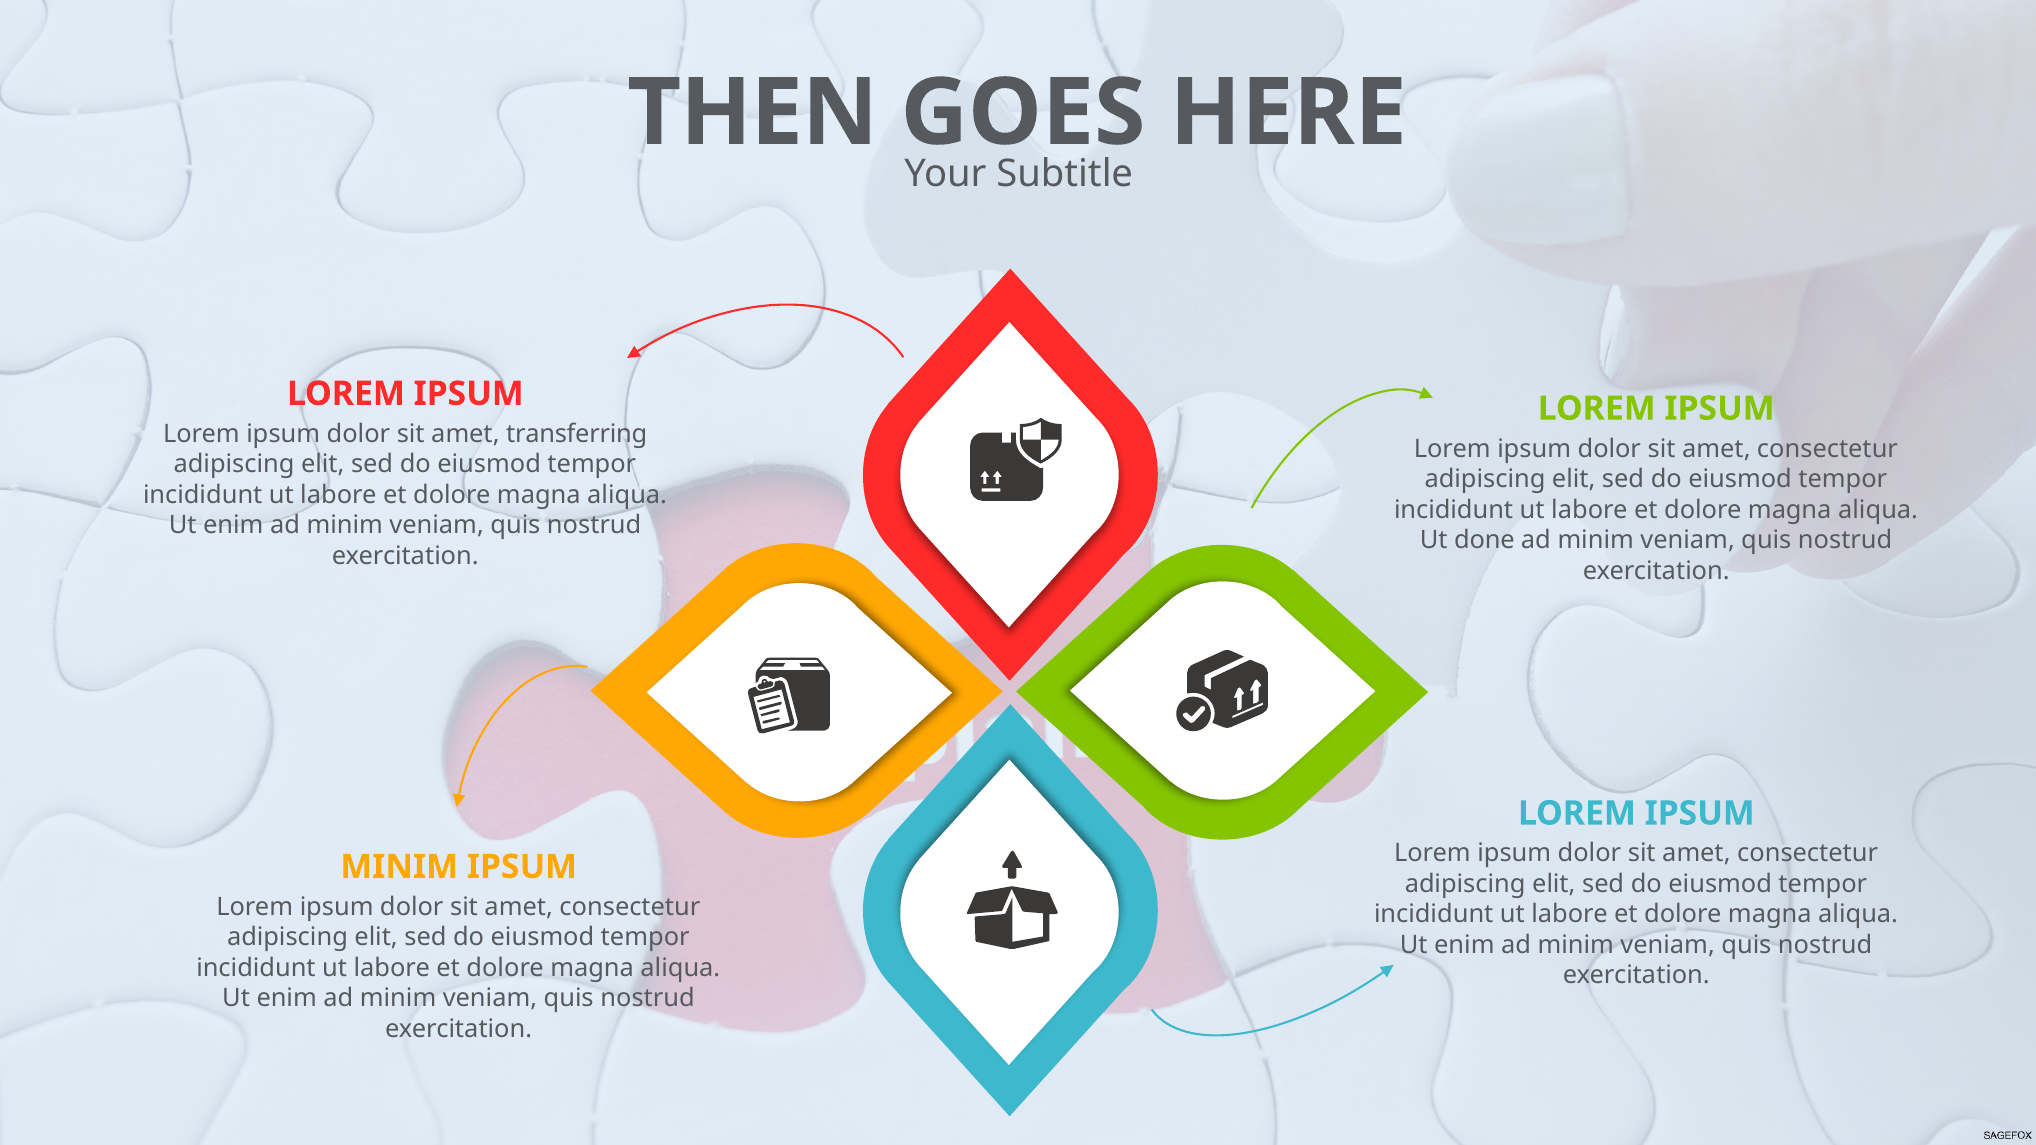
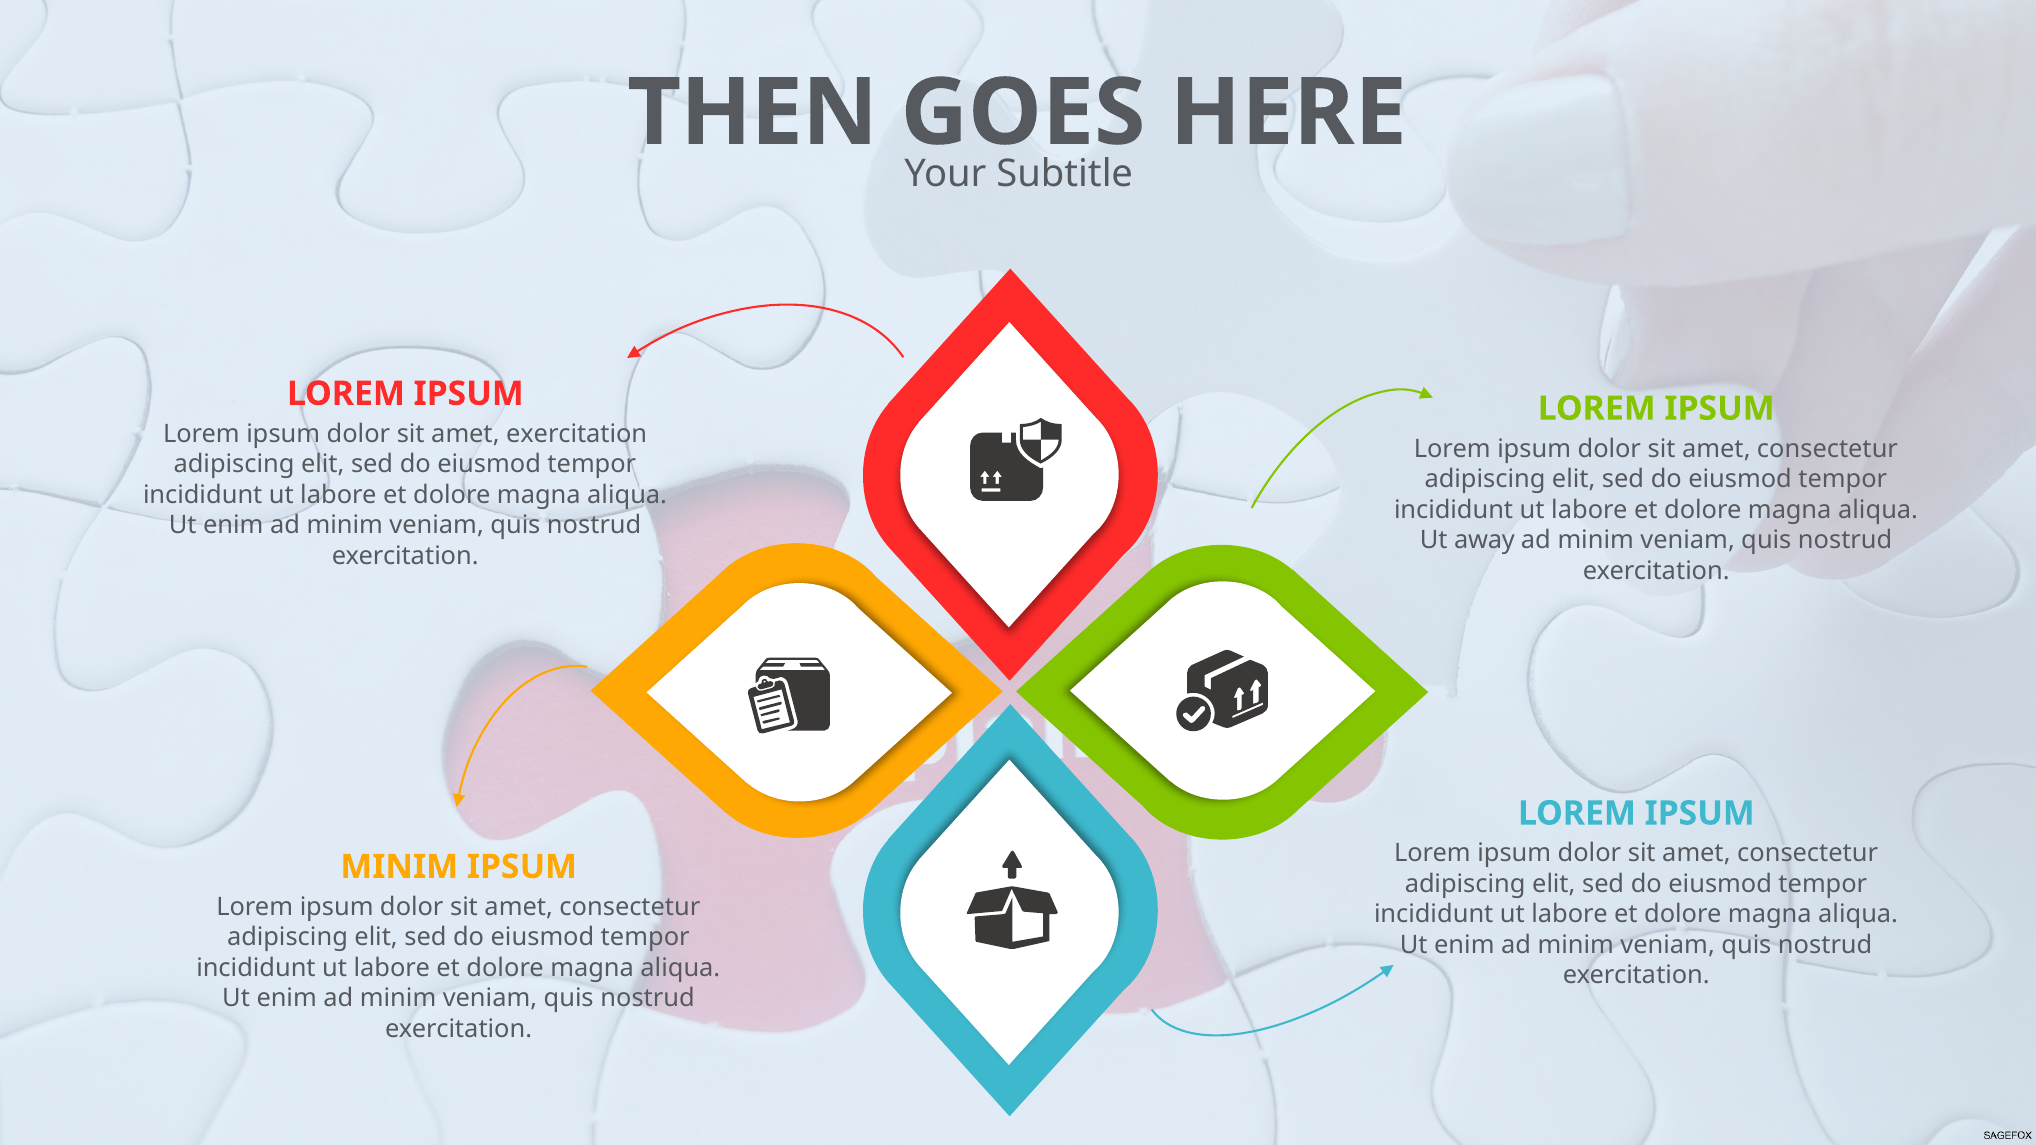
amet transferring: transferring -> exercitation
done: done -> away
